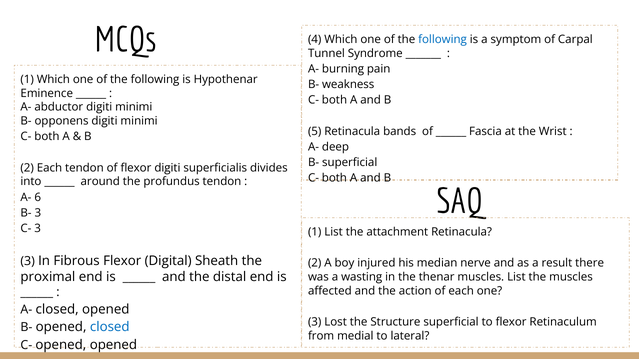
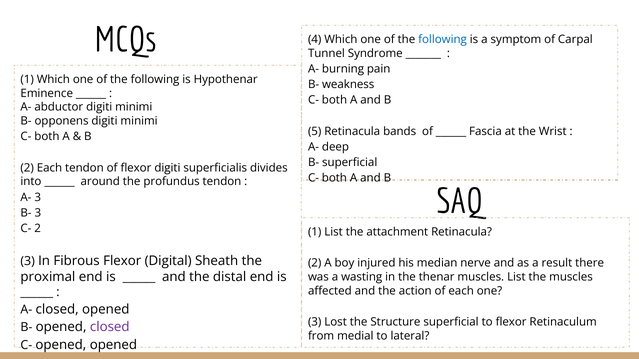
A- 6: 6 -> 3
C- 3: 3 -> 2
closed at (110, 327) colour: blue -> purple
